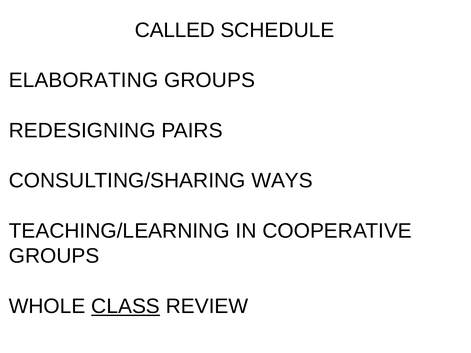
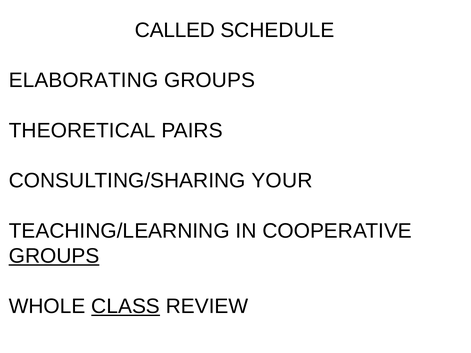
REDESIGNING: REDESIGNING -> THEORETICAL
WAYS: WAYS -> YOUR
GROUPS at (54, 256) underline: none -> present
